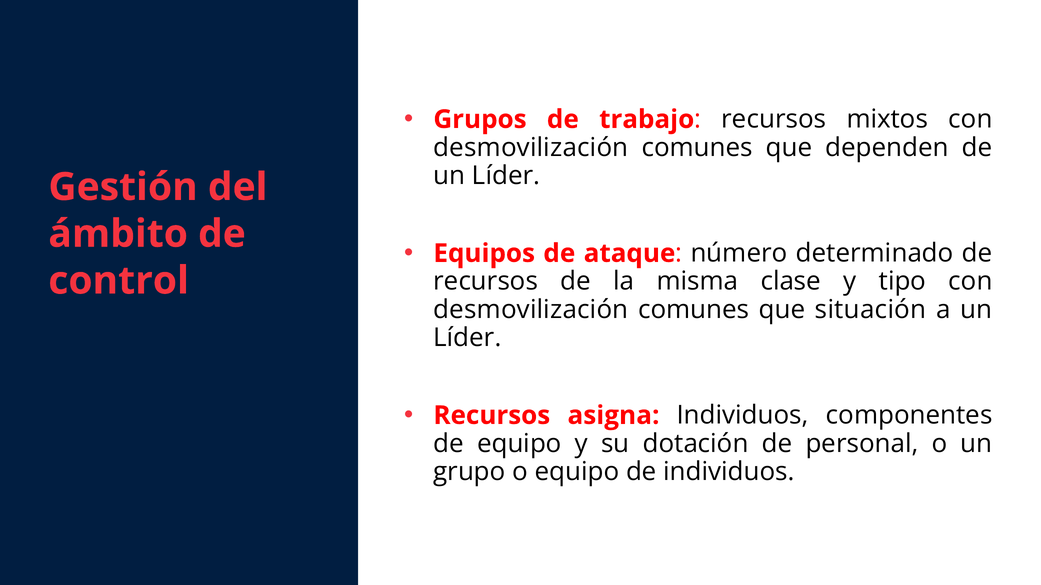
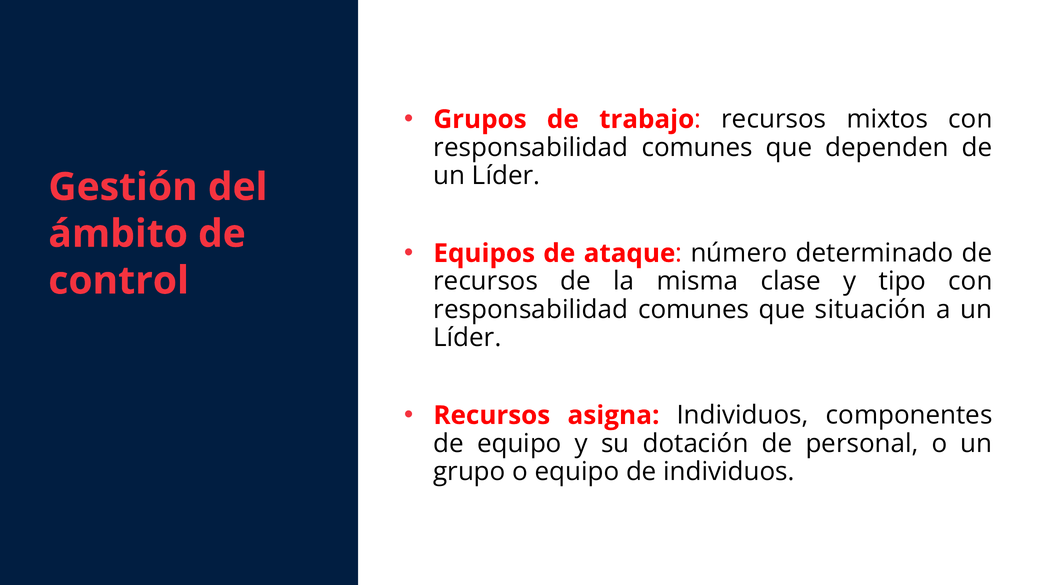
desmovilización at (531, 148): desmovilización -> responsabilidad
desmovilización at (531, 310): desmovilización -> responsabilidad
